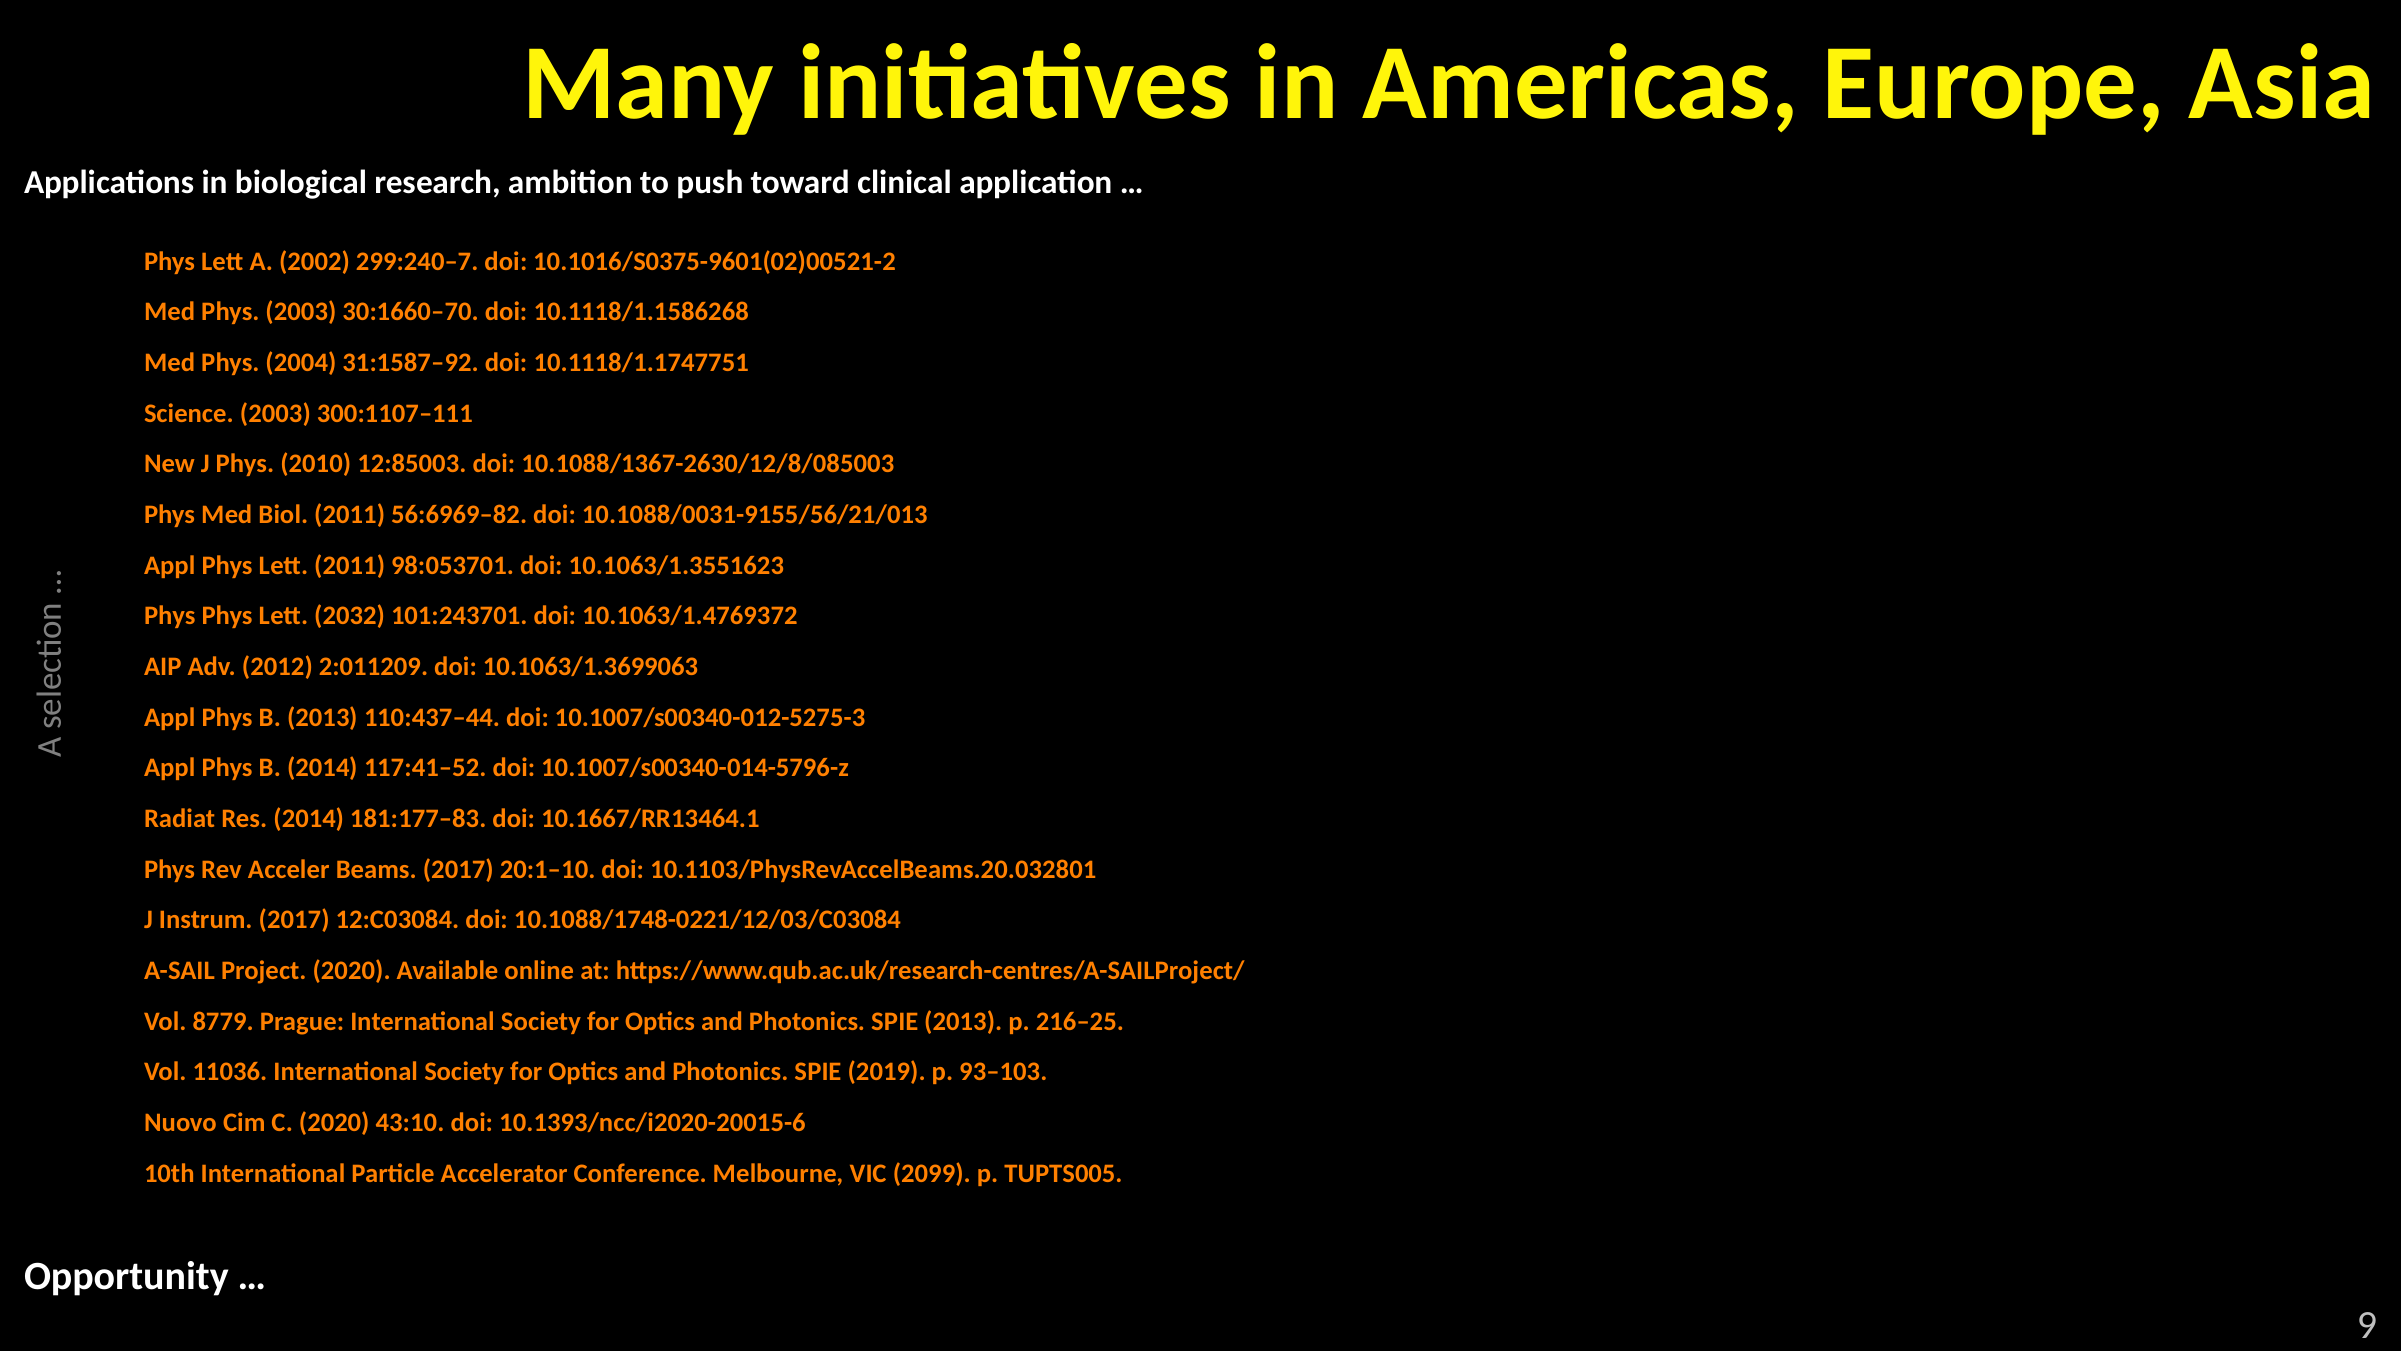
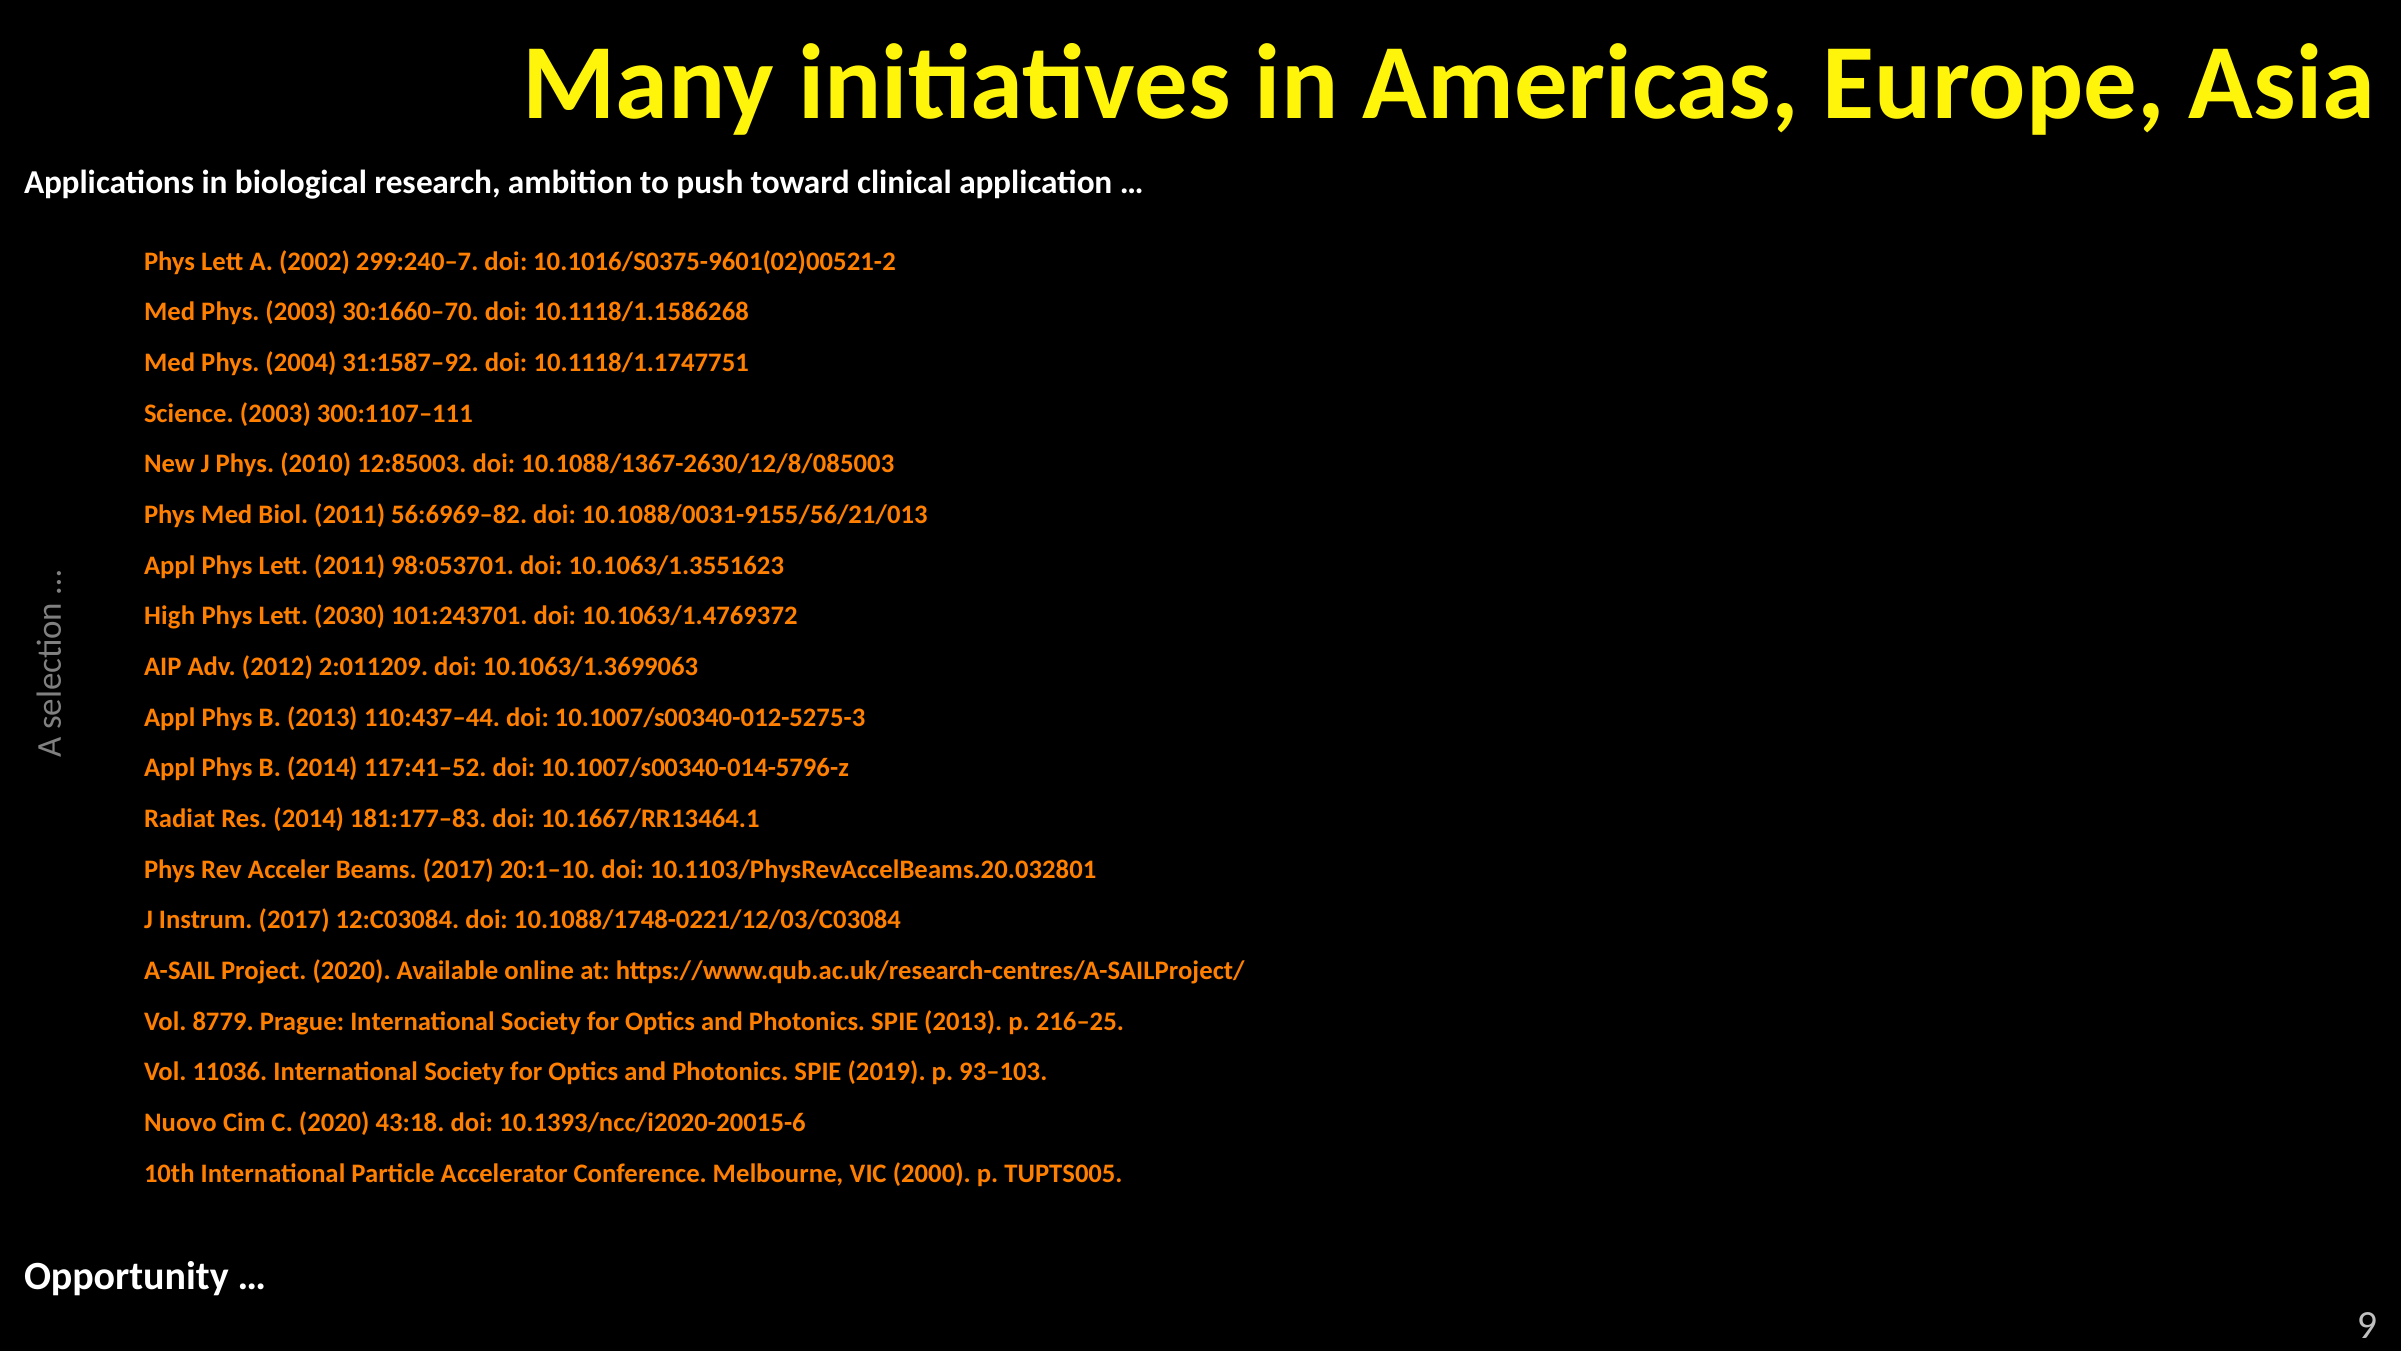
Phys at (170, 616): Phys -> High
2032: 2032 -> 2030
43:10: 43:10 -> 43:18
2099: 2099 -> 2000
